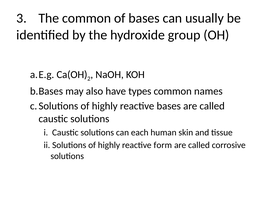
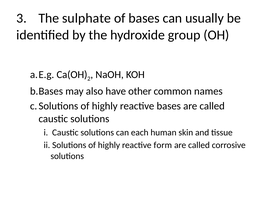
The common: common -> sulphate
types: types -> other
